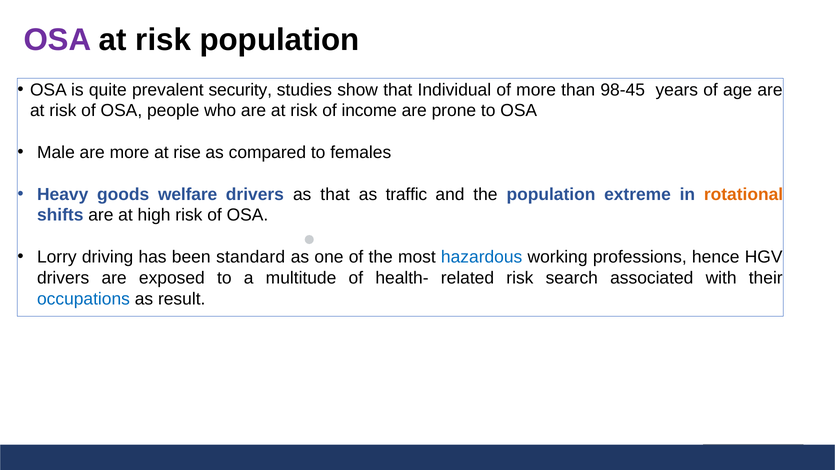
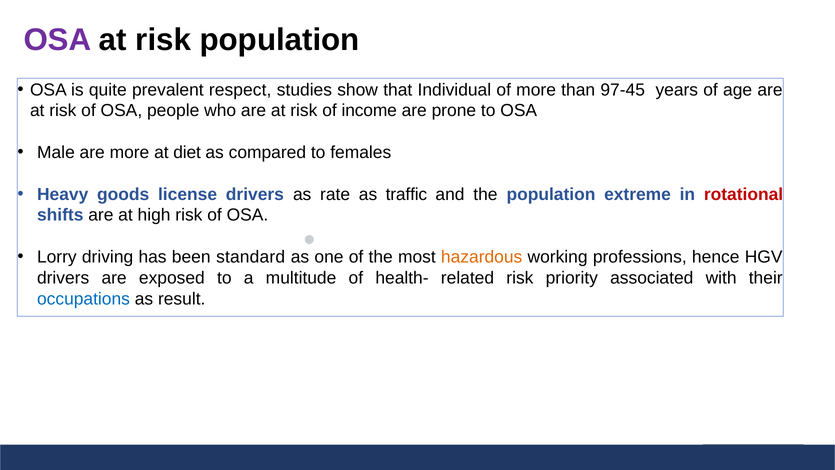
security: security -> respect
98-45: 98-45 -> 97-45
rise: rise -> diet
welfare: welfare -> license
as that: that -> rate
rotational colour: orange -> red
hazardous colour: blue -> orange
search: search -> priority
